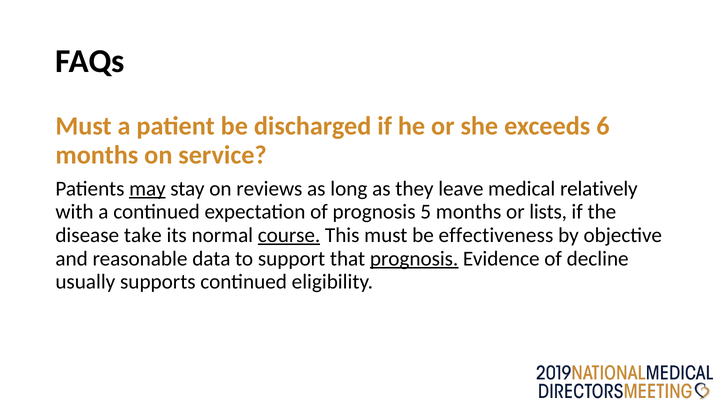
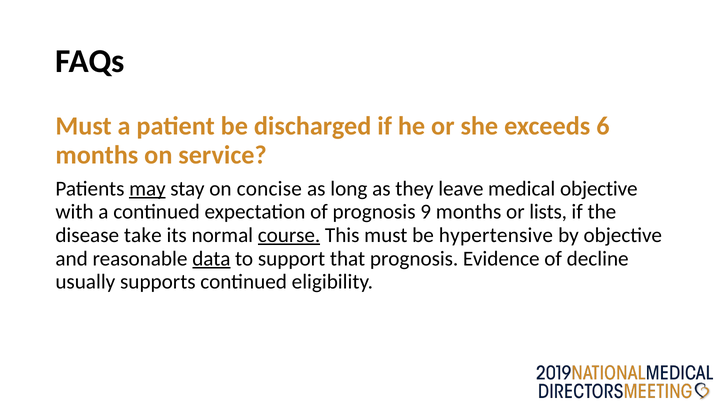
reviews: reviews -> concise
medical relatively: relatively -> objective
5: 5 -> 9
effectiveness: effectiveness -> hypertensive
data underline: none -> present
prognosis at (414, 258) underline: present -> none
